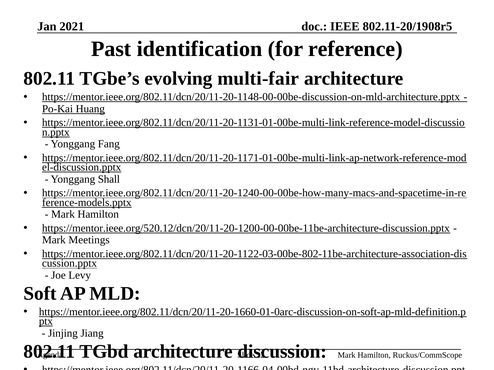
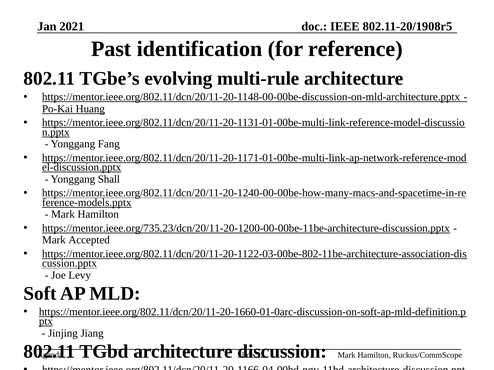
multi-fair: multi-fair -> multi-rule
https://mentor.ieee.org/520.12/dcn/20/11-20-1200-00-00be-11be-architecture-discussion.pptx: https://mentor.ieee.org/520.12/dcn/20/11-20-1200-00-00be-11be-architecture-discussion.pptx -> https://mentor.ieee.org/735.23/dcn/20/11-20-1200-00-00be-11be-architecture-discussion.pptx
Meetings: Meetings -> Accepted
